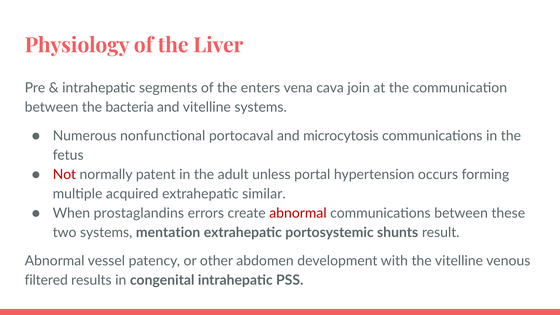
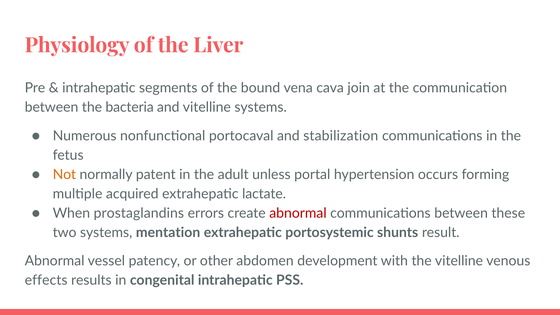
enters: enters -> bound
microcytosis: microcytosis -> stabilization
Not colour: red -> orange
similar: similar -> lactate
filtered: filtered -> effects
